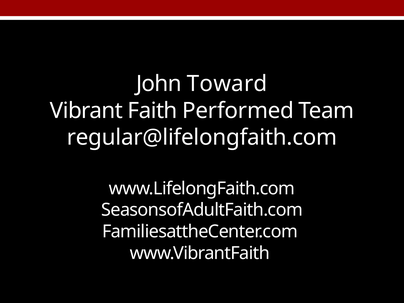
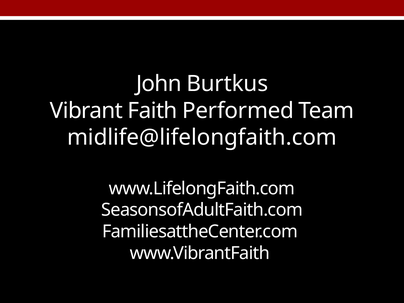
Toward: Toward -> Burtkus
regular@lifelongfaith.com: regular@lifelongfaith.com -> midlife@lifelongfaith.com
